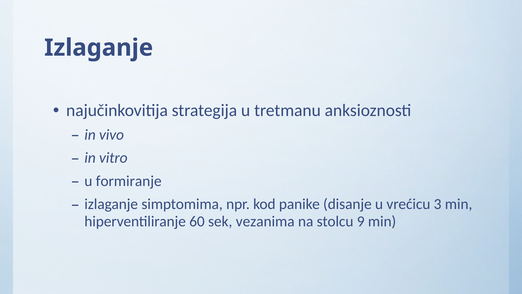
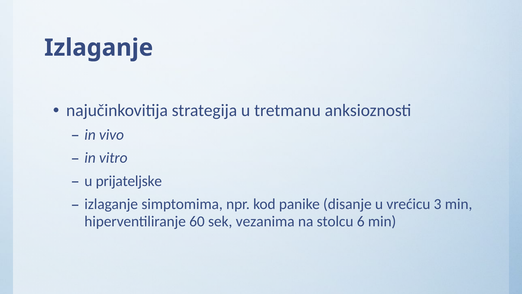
formiranje: formiranje -> prijateljske
9: 9 -> 6
